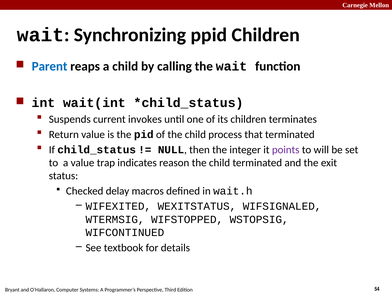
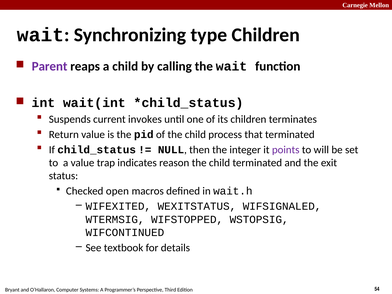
ppid: ppid -> type
Parent colour: blue -> purple
delay: delay -> open
